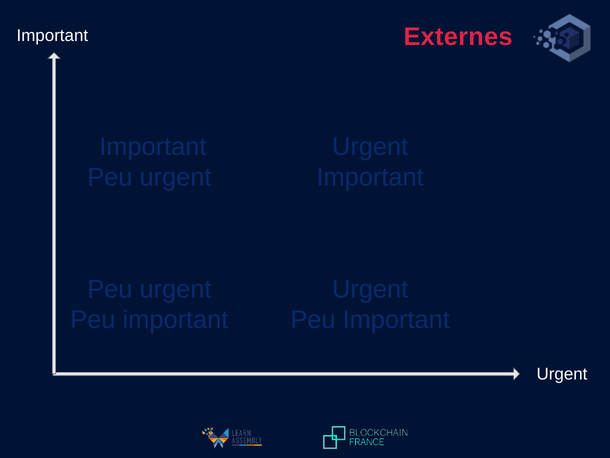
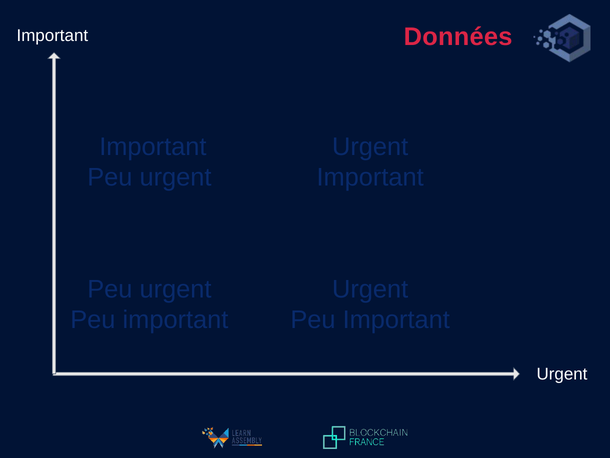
Externes: Externes -> Données
